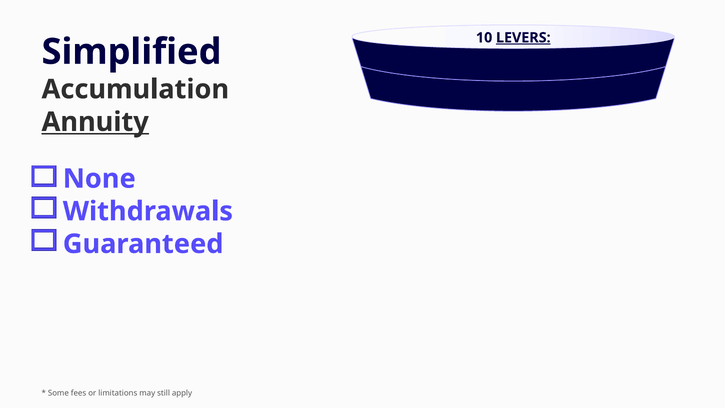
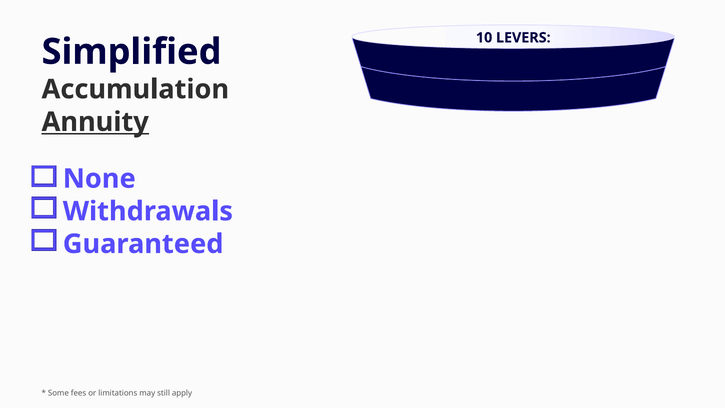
LEVERS underline: present -> none
